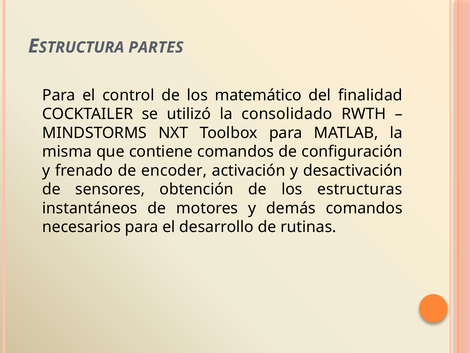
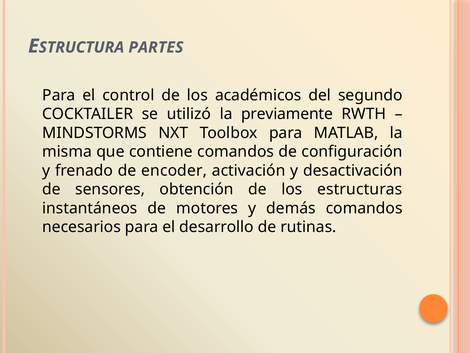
matemático: matemático -> académicos
finalidad: finalidad -> segundo
consolidado: consolidado -> previamente
